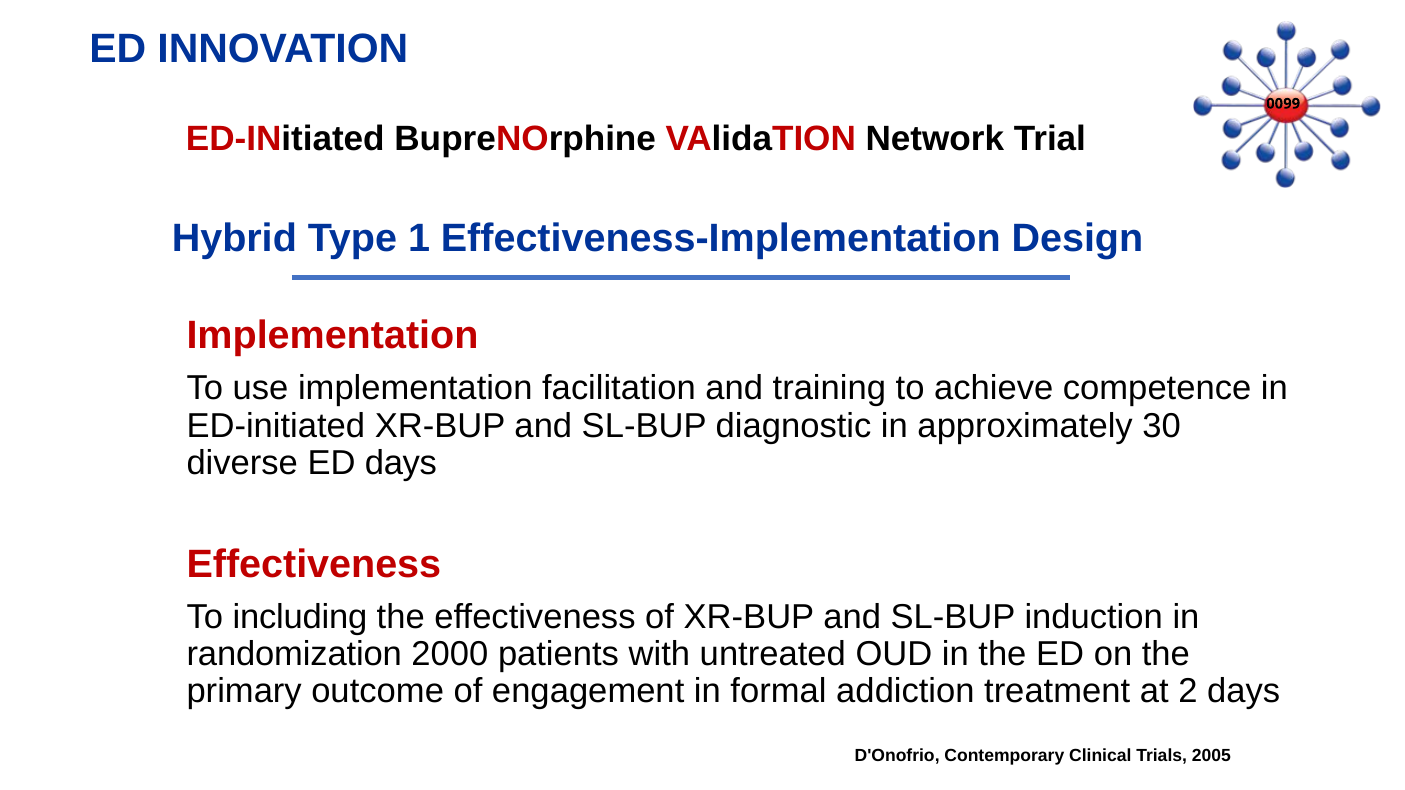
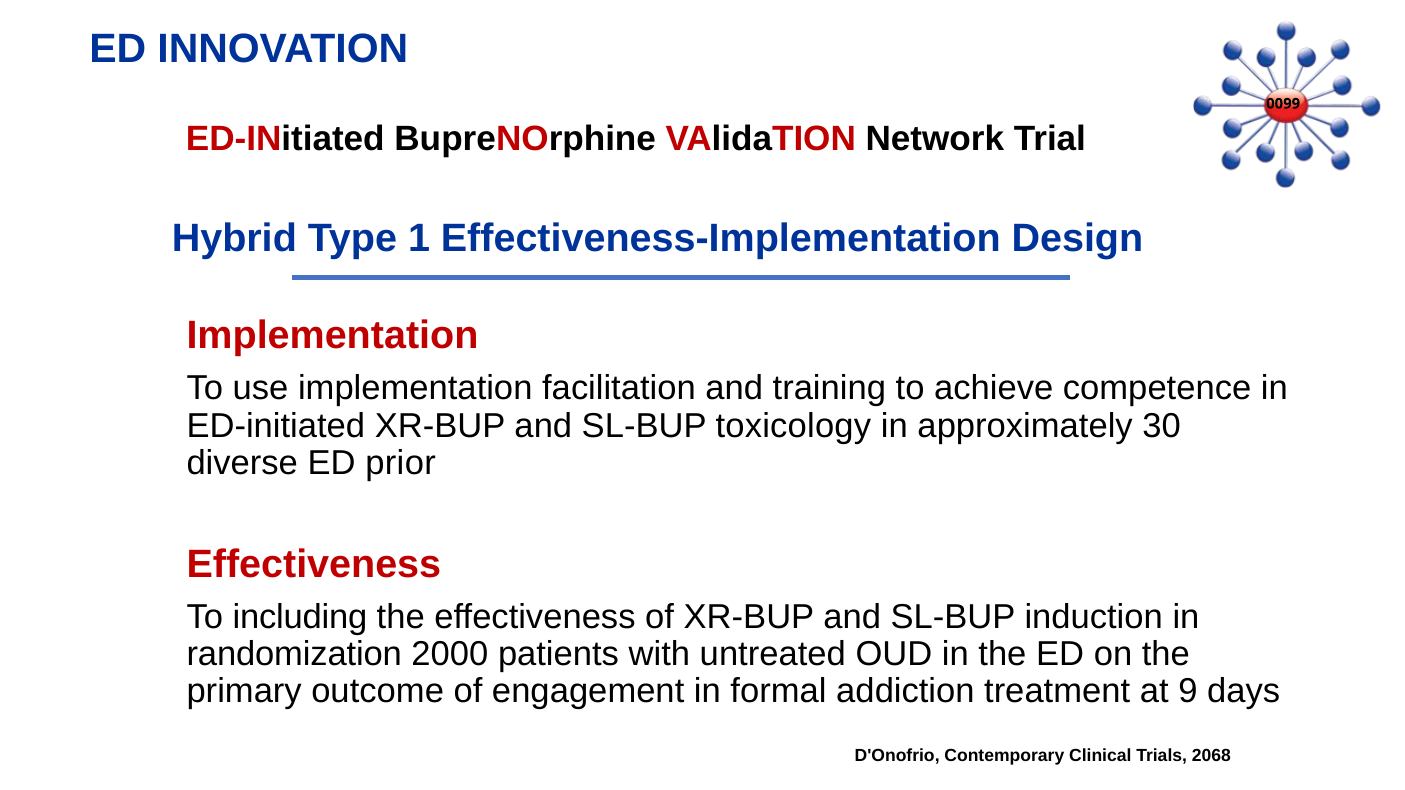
diagnostic: diagnostic -> toxicology
ED days: days -> prior
2: 2 -> 9
2005: 2005 -> 2068
